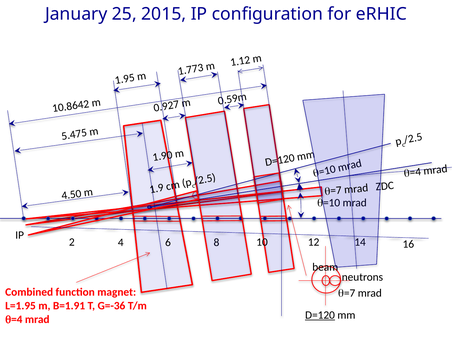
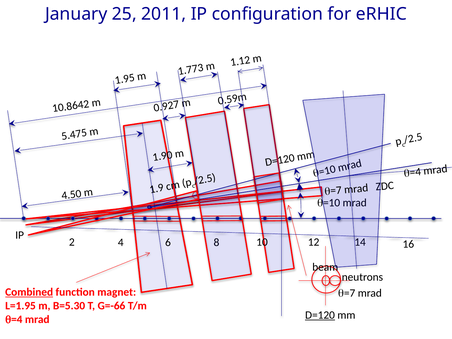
2015: 2015 -> 2011
Combined underline: none -> present
B=1.91: B=1.91 -> B=5.30
G=-36: G=-36 -> G=-66
